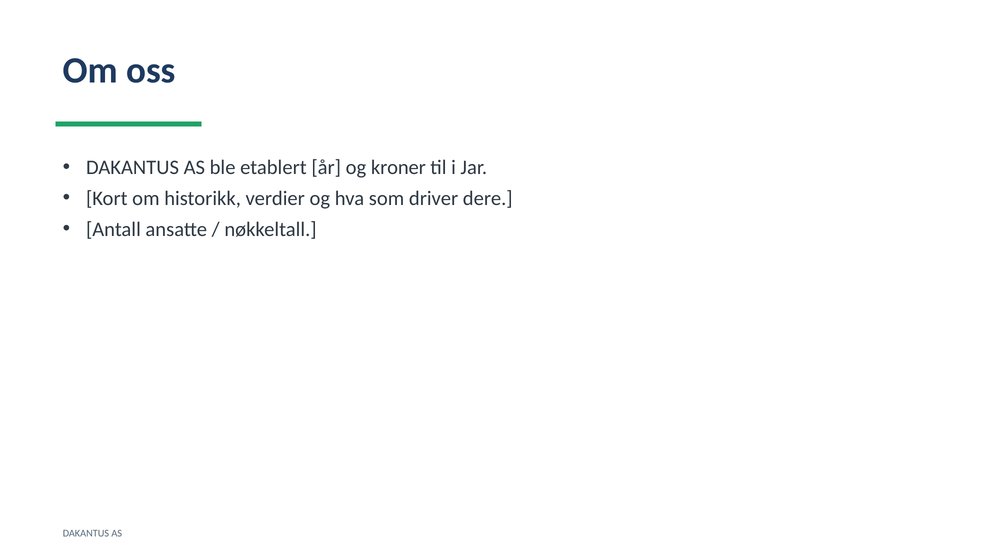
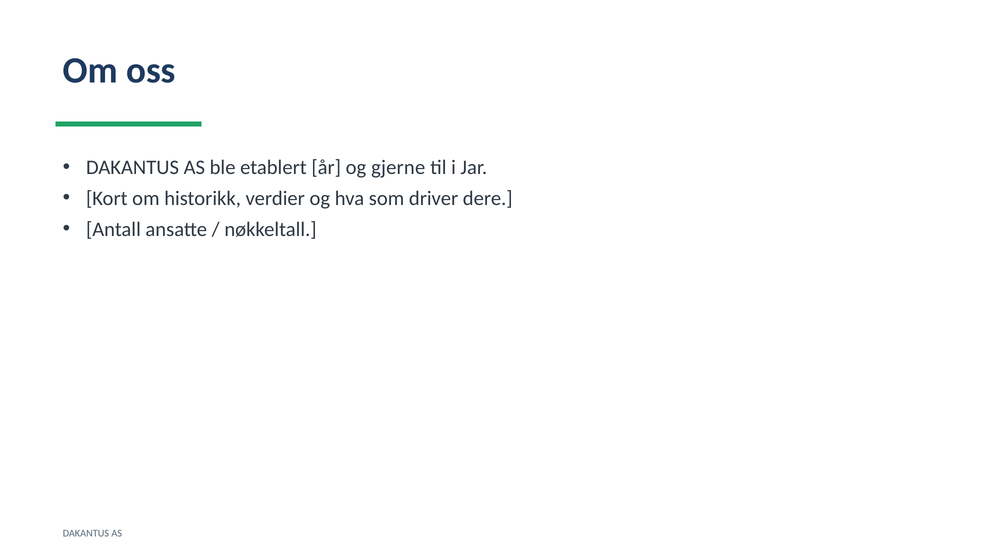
kroner: kroner -> gjerne
